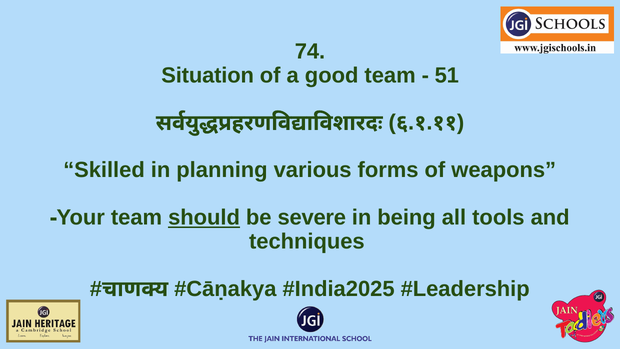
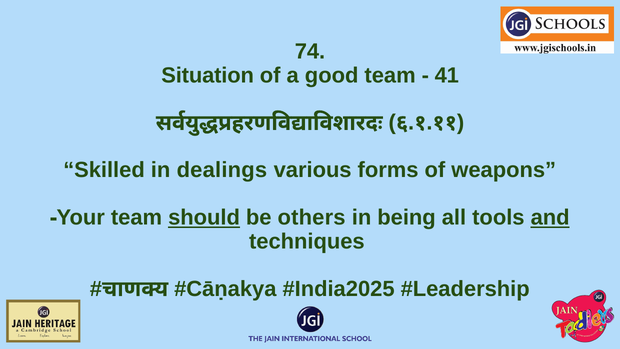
51: 51 -> 41
planning: planning -> dealings
severe: severe -> others
and underline: none -> present
